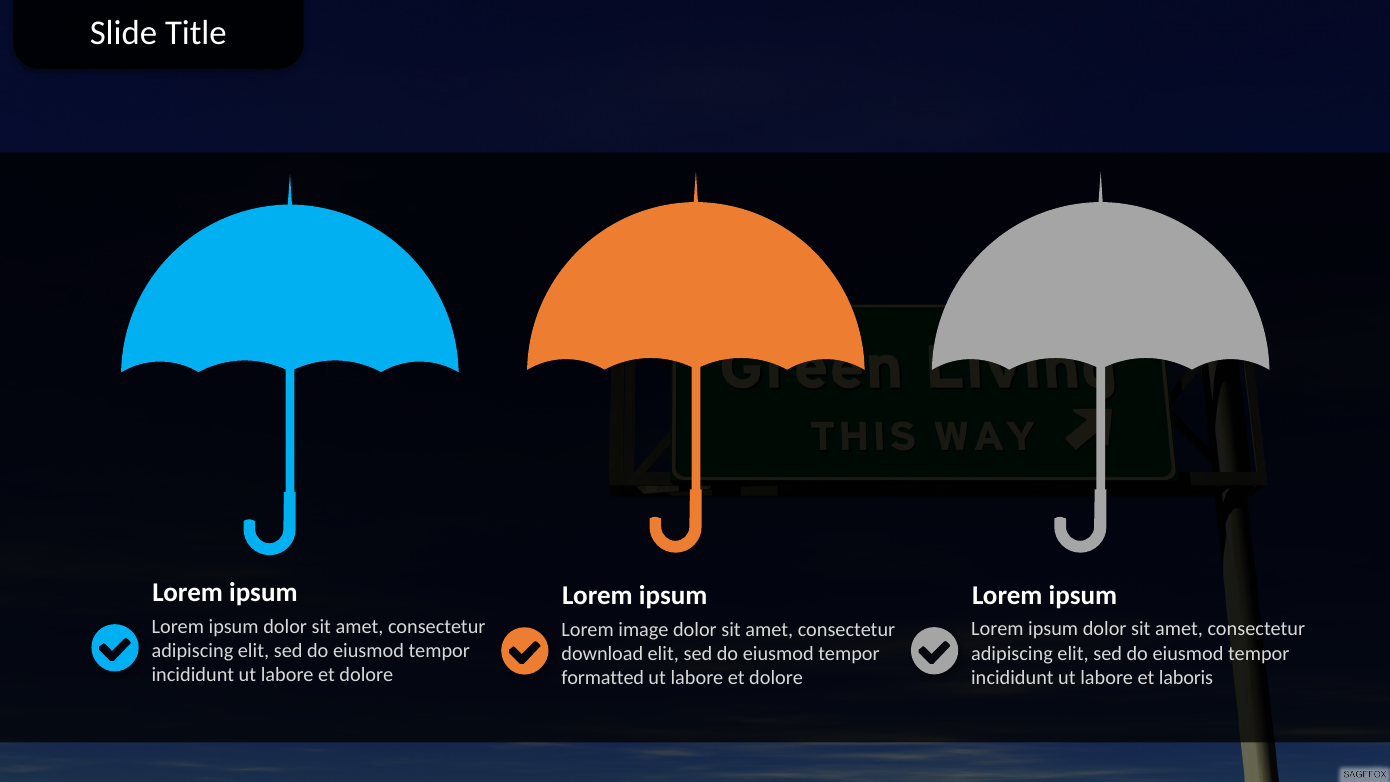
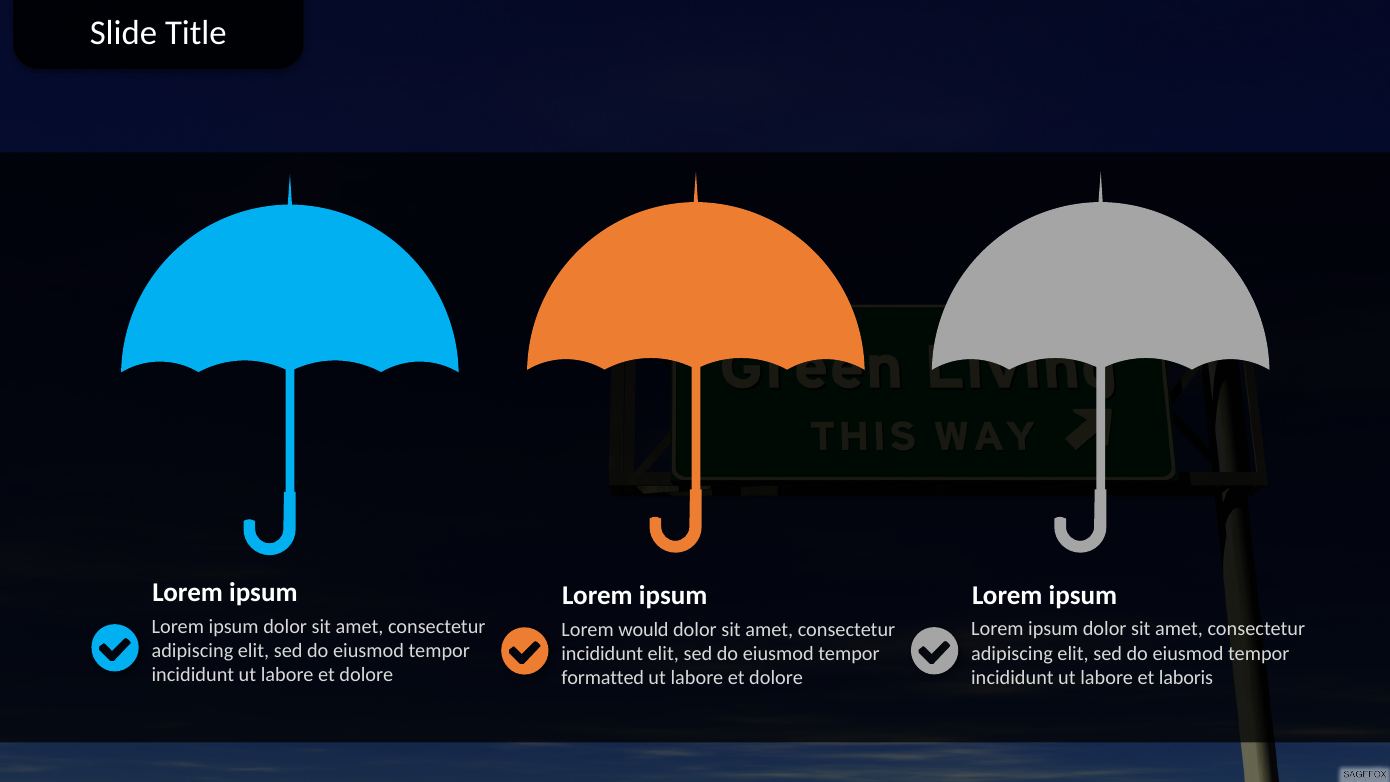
image: image -> would
download at (602, 654): download -> incididunt
